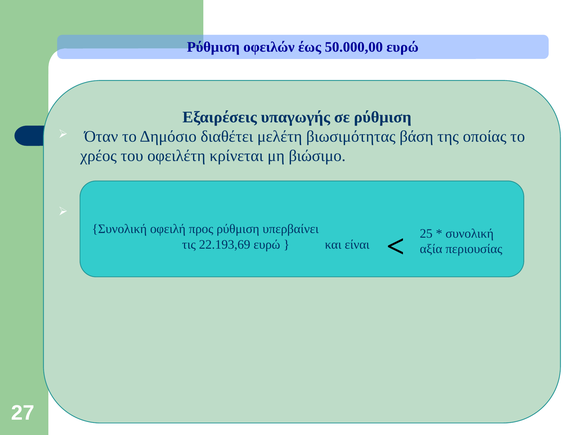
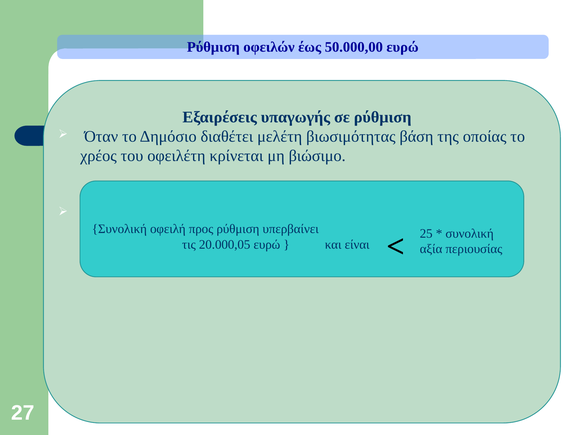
22.193,69: 22.193,69 -> 20.000,05
